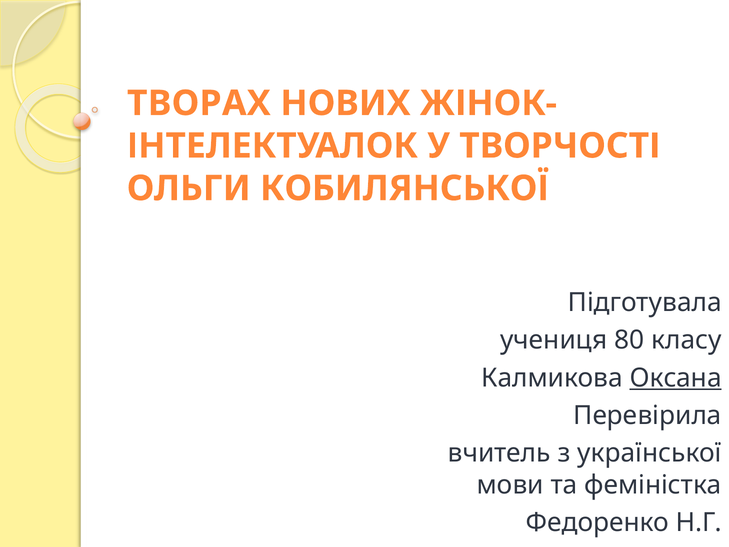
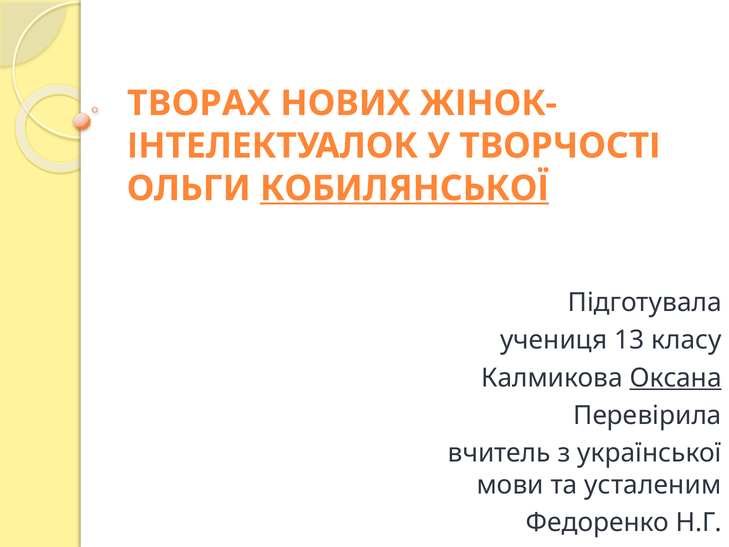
КОБИЛЯНСЬКОЇ underline: none -> present
80: 80 -> 13
феміністка: феміністка -> усталеним
